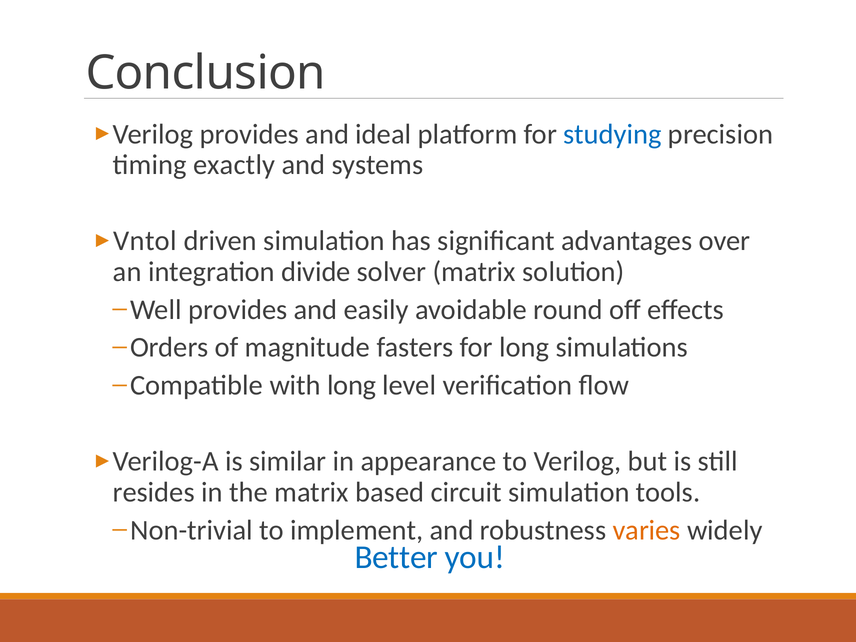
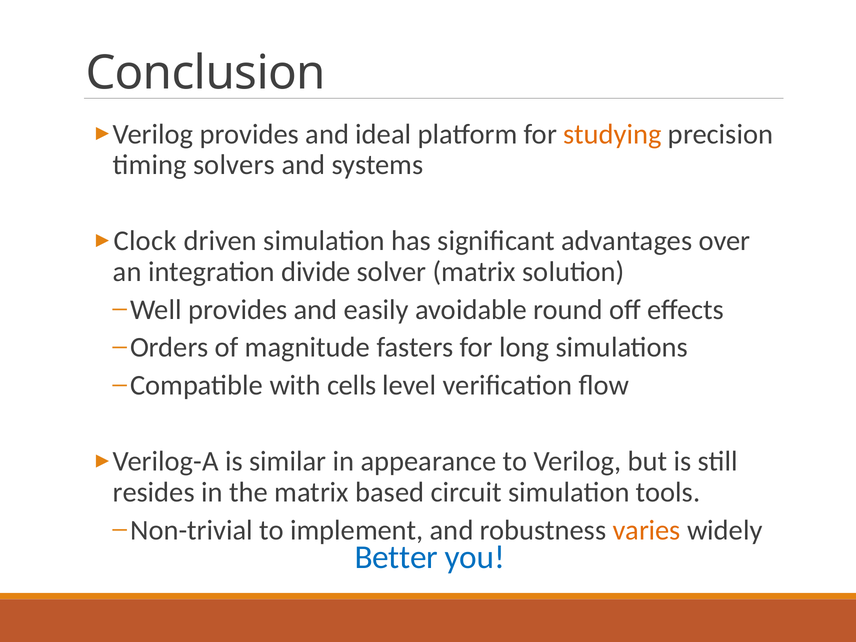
studying colour: blue -> orange
exactly: exactly -> solvers
Vntol: Vntol -> Clock
with long: long -> cells
